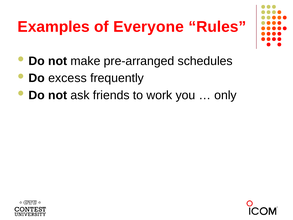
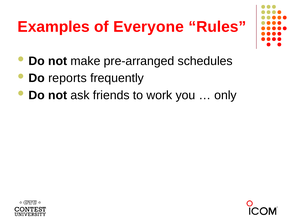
excess: excess -> reports
